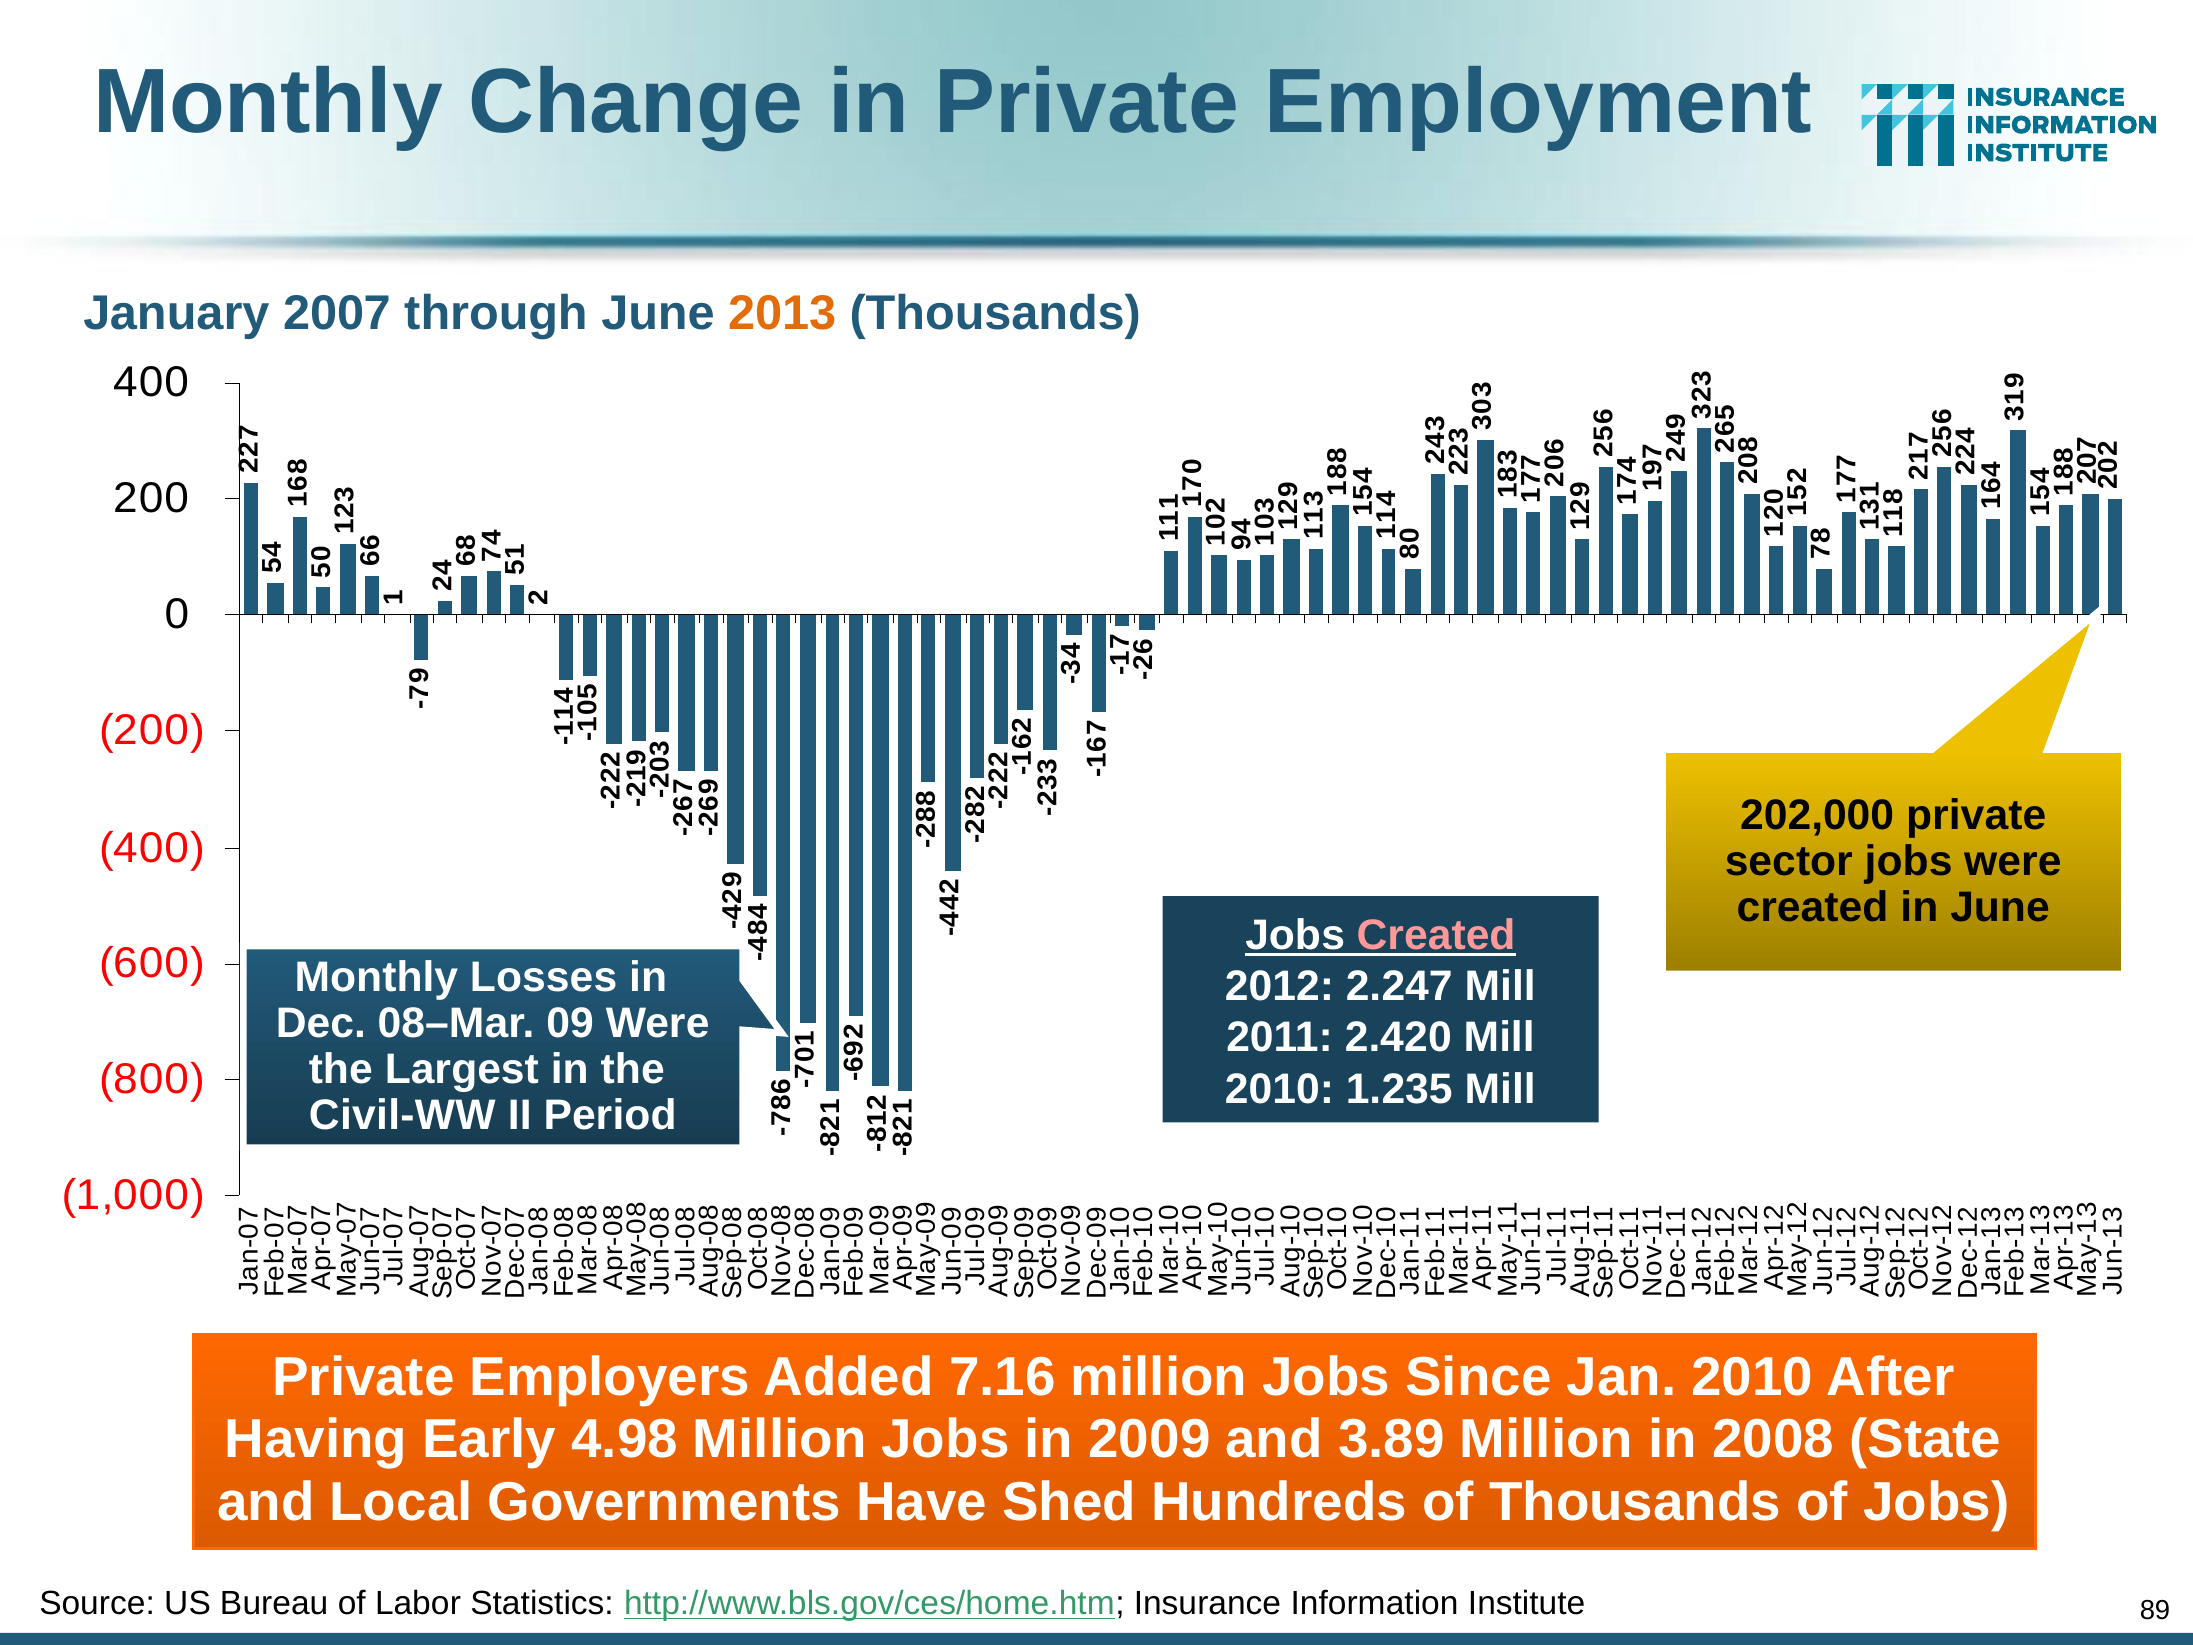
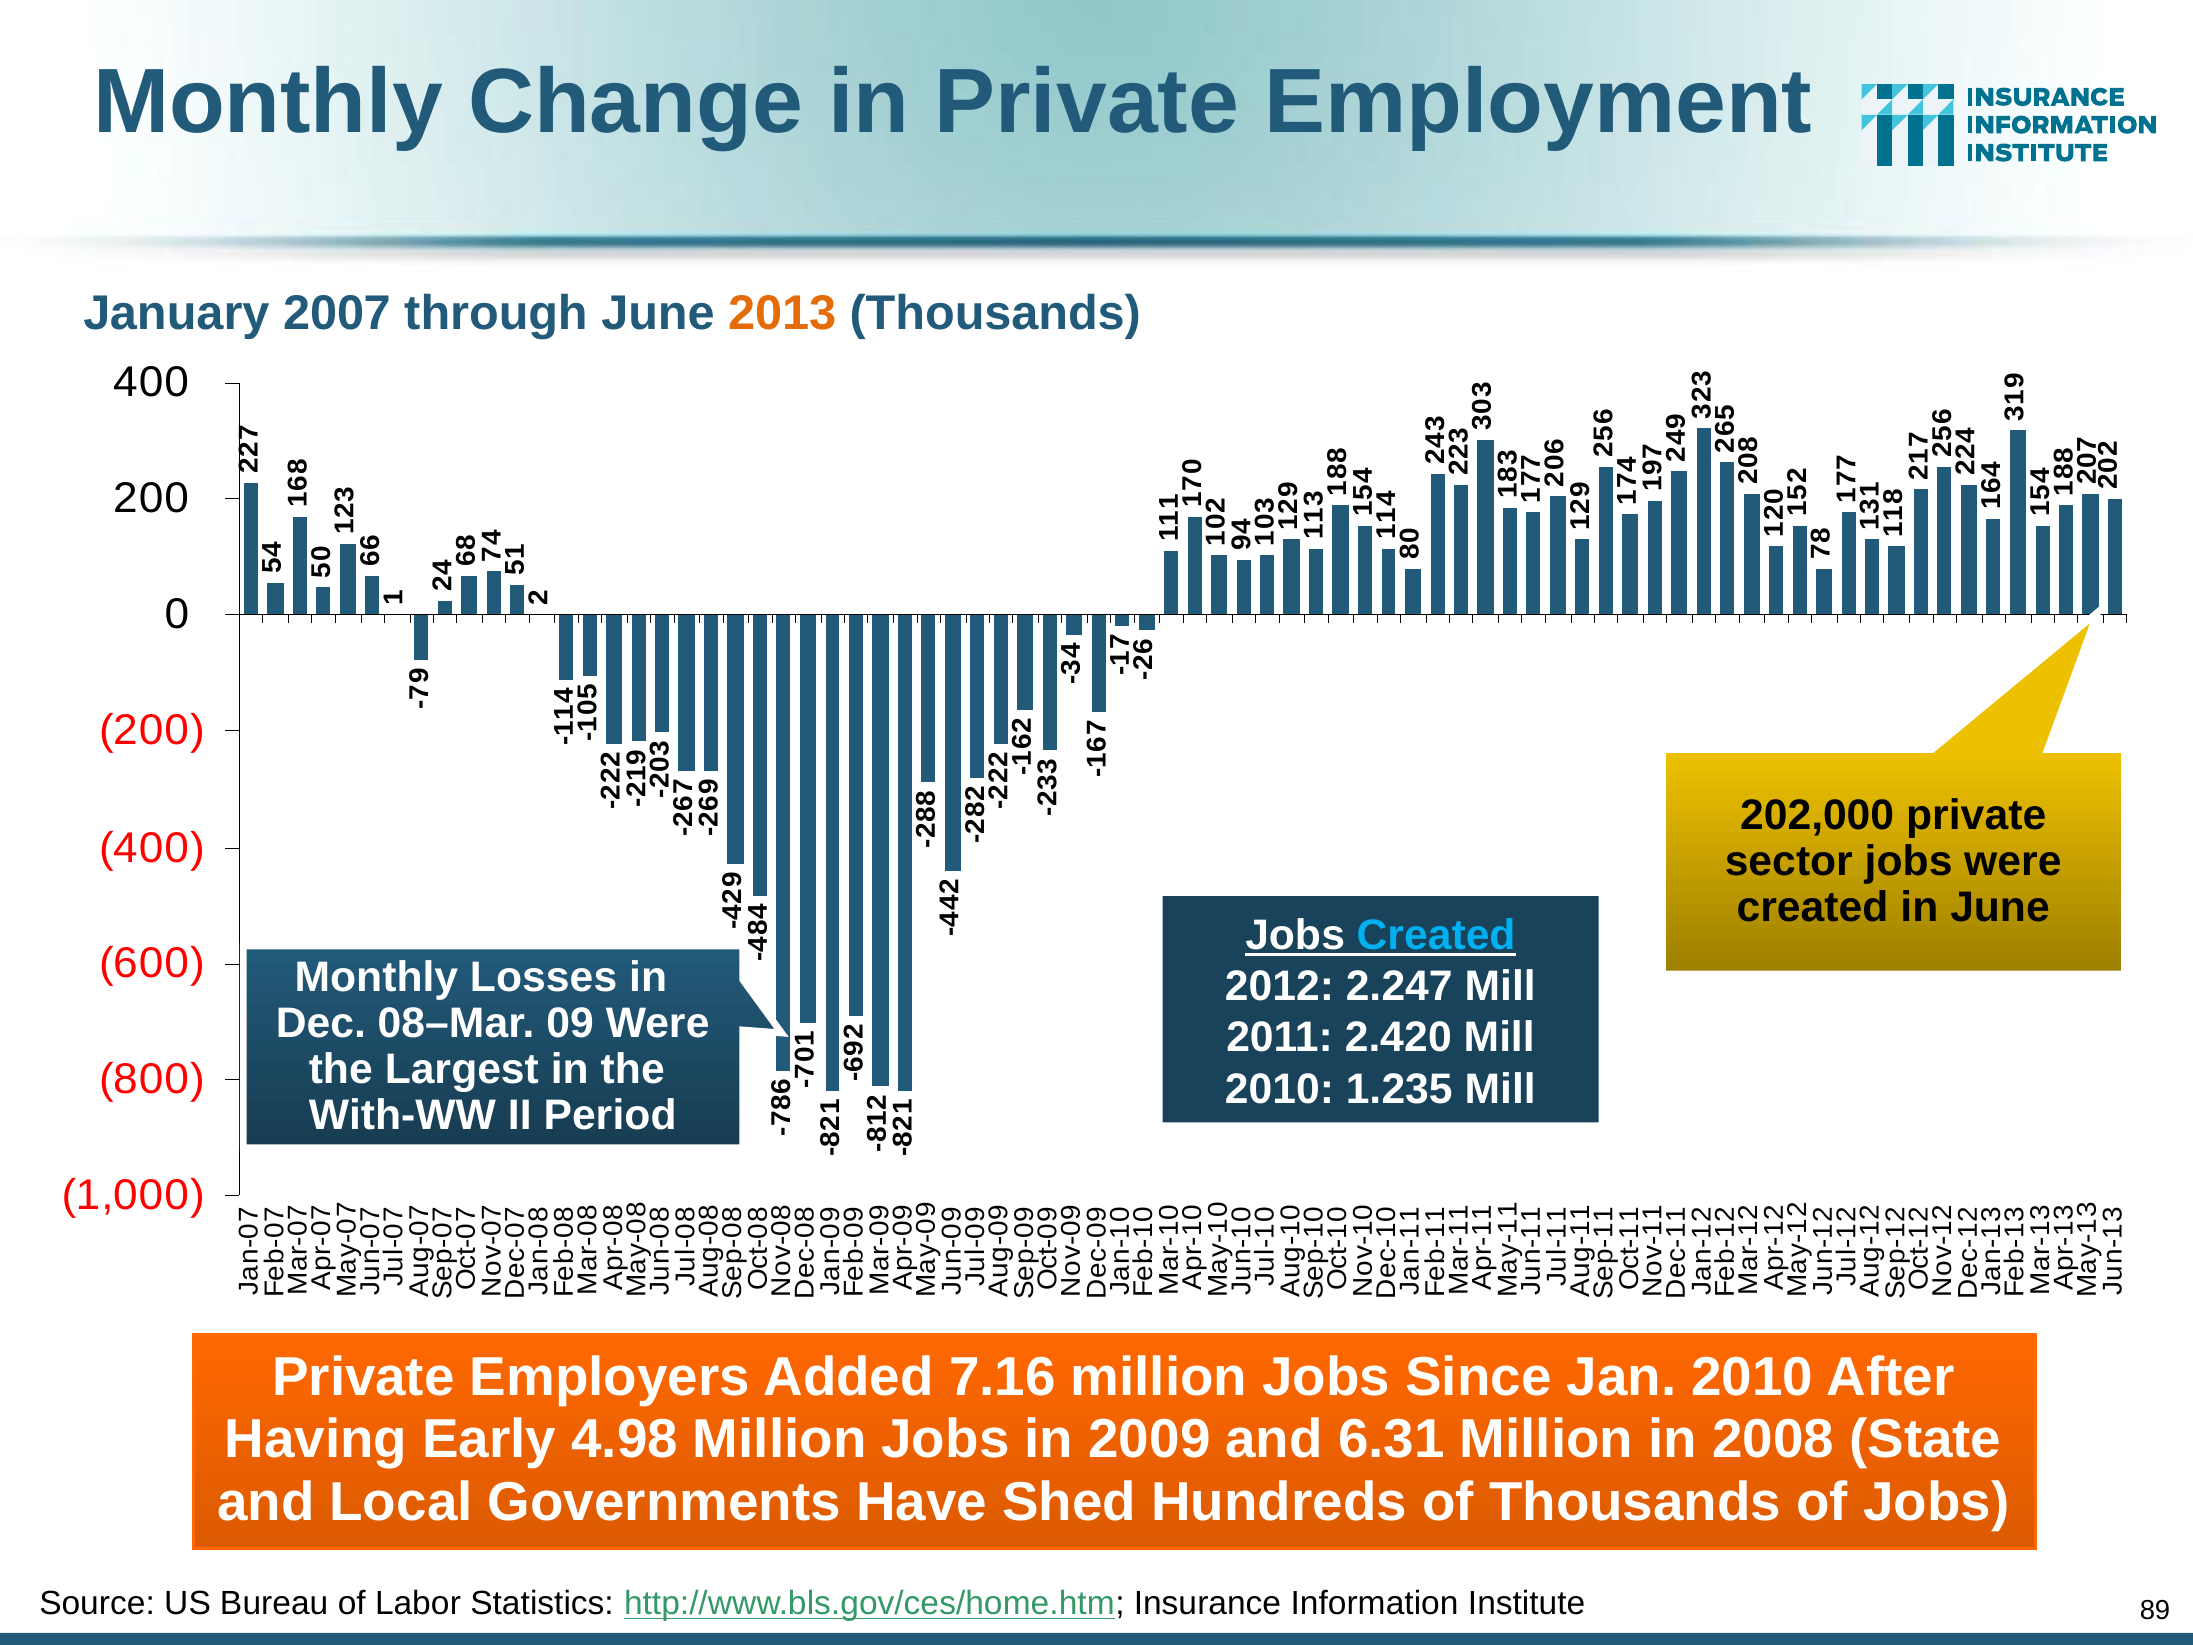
Created at (1436, 935) colour: pink -> light blue
Civil-WW: Civil-WW -> With-WW
3.89: 3.89 -> 6.31
